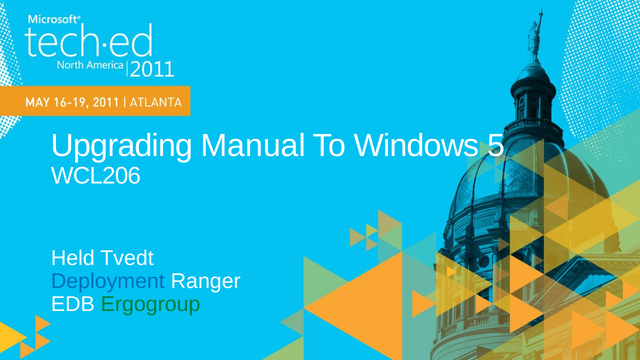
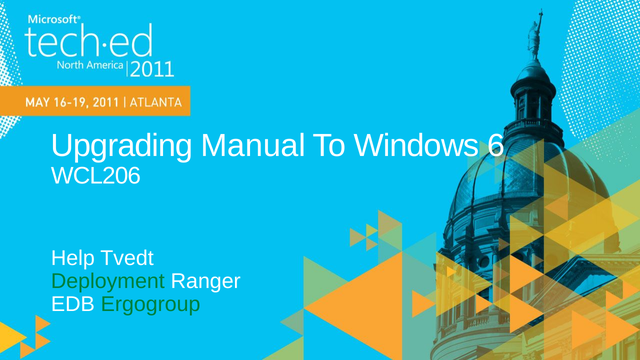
5: 5 -> 6
Held: Held -> Help
Deployment colour: blue -> green
